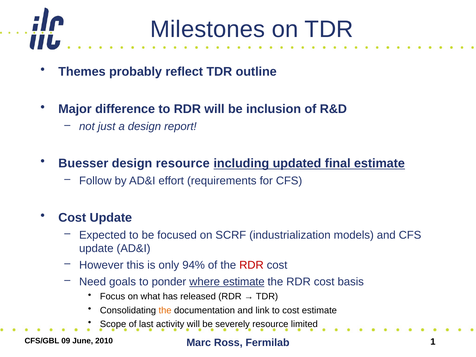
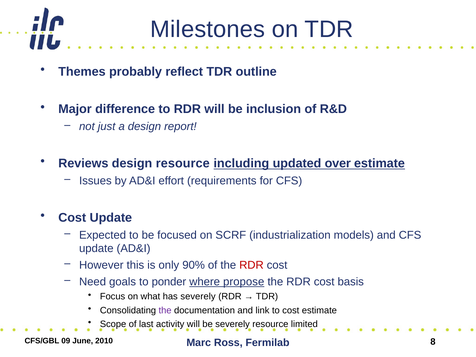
Buesser: Buesser -> Reviews
final: final -> over
Follow: Follow -> Issues
94%: 94% -> 90%
where estimate: estimate -> propose
has released: released -> severely
the at (165, 310) colour: orange -> purple
1: 1 -> 8
